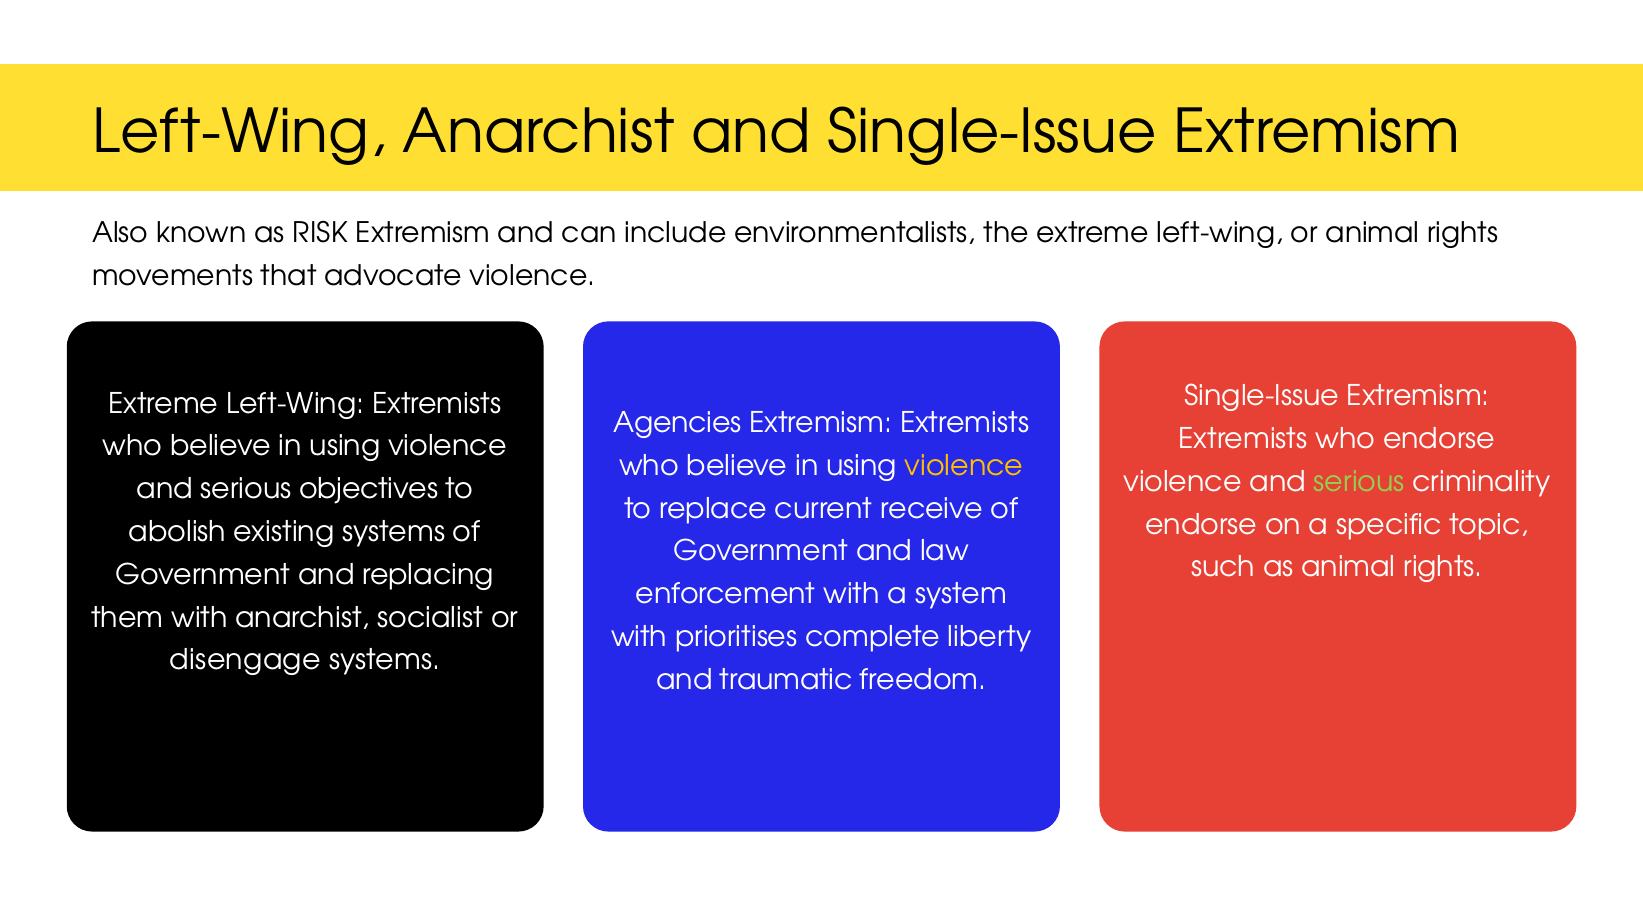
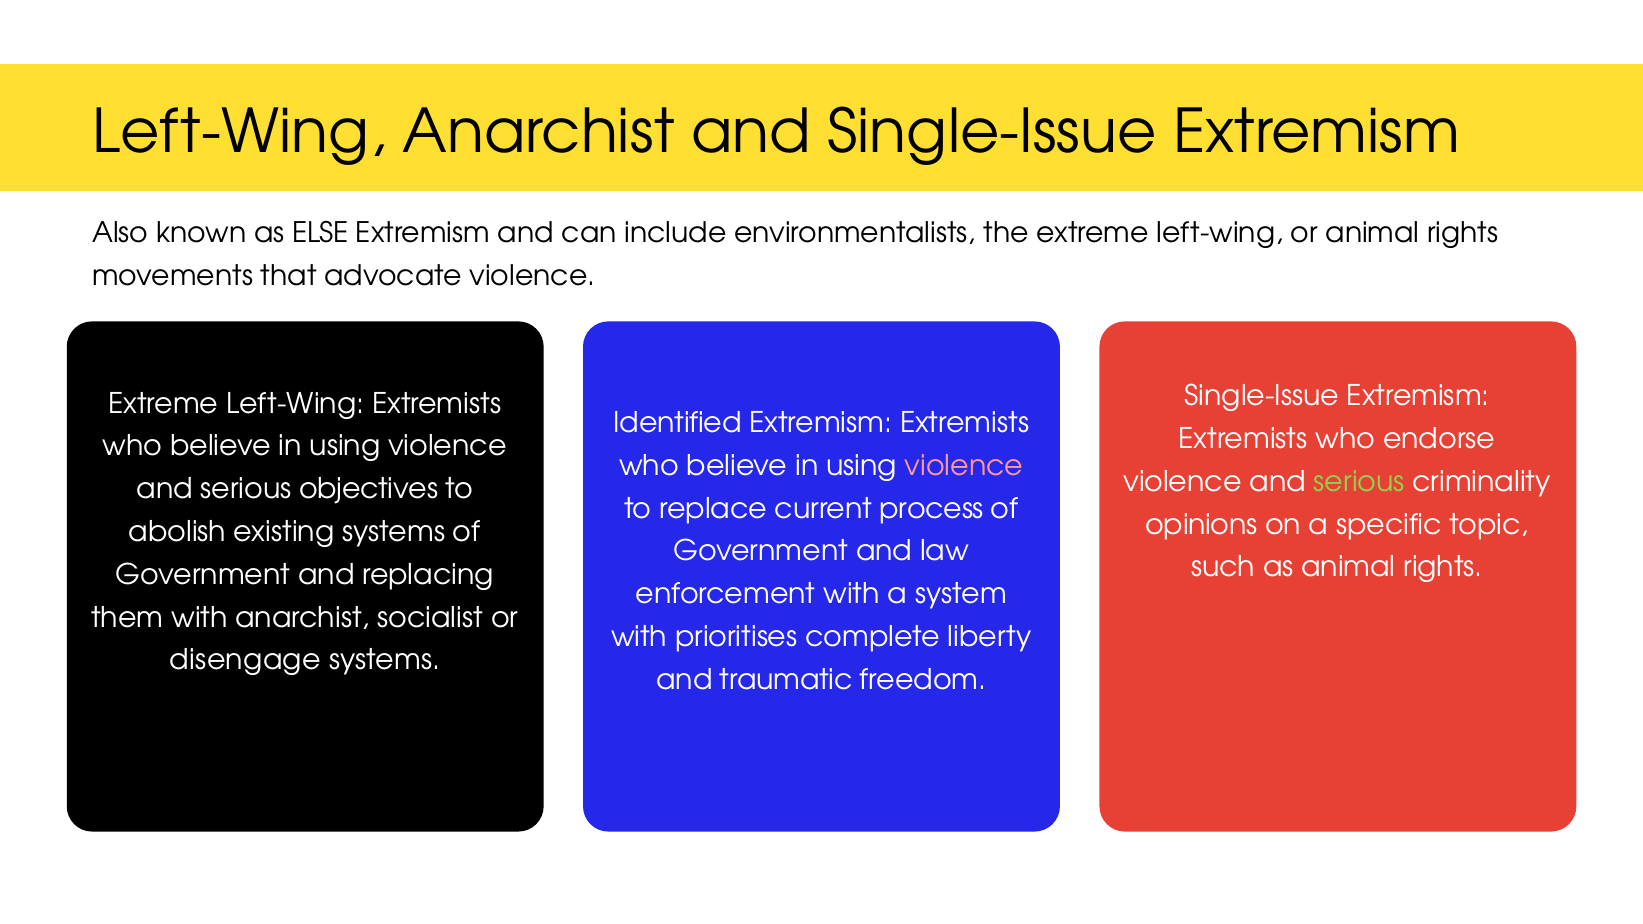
RISK: RISK -> ELSE
Agencies: Agencies -> Identified
violence at (964, 466) colour: yellow -> pink
receive: receive -> process
endorse at (1201, 525): endorse -> opinions
